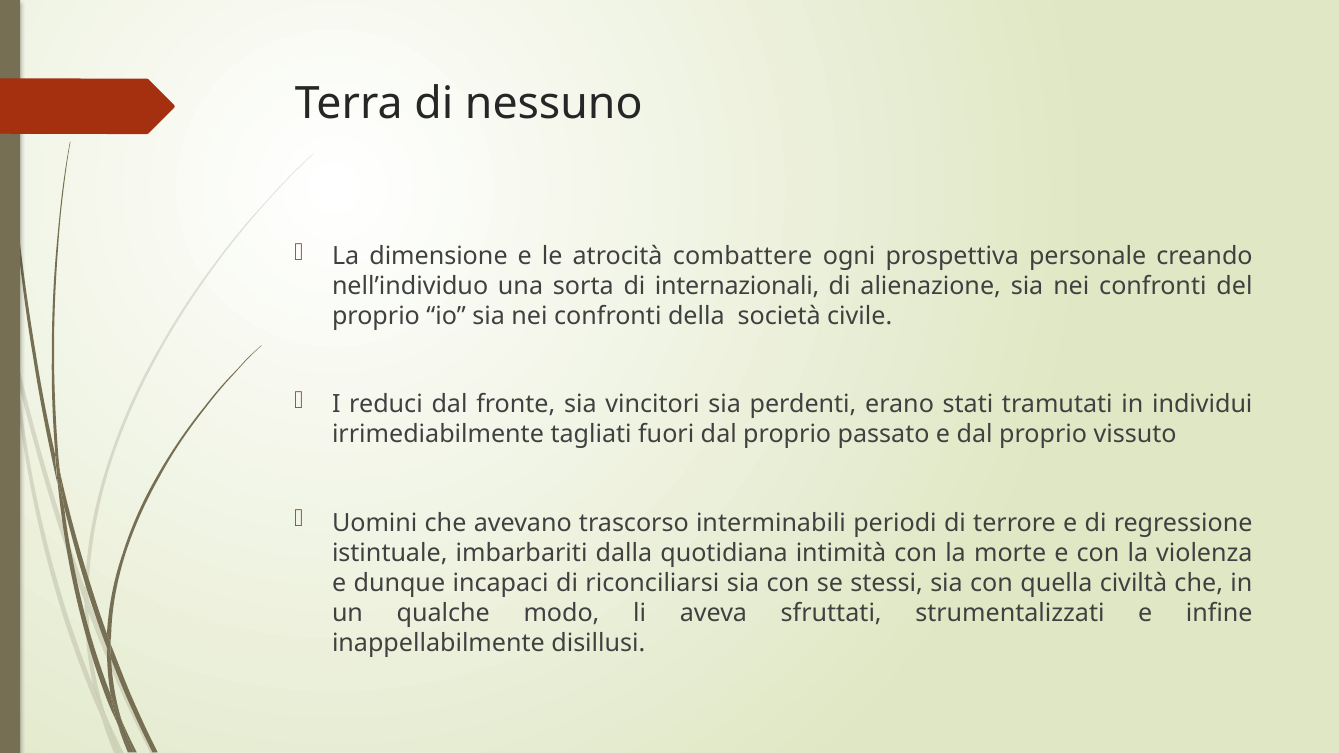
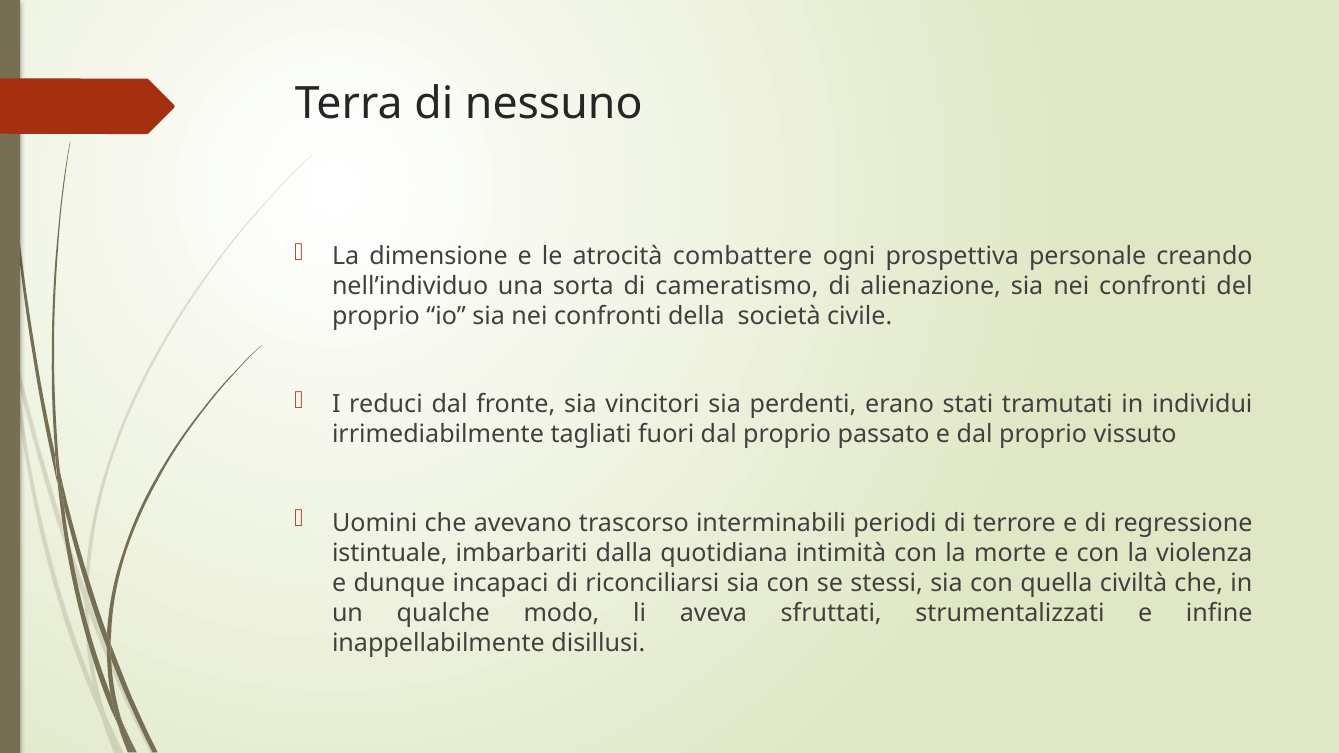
internazionali: internazionali -> cameratismo
